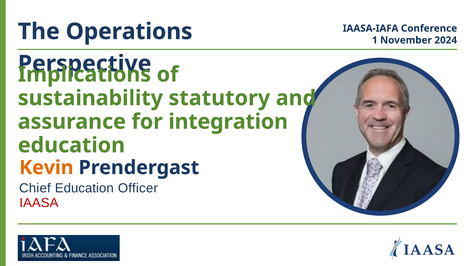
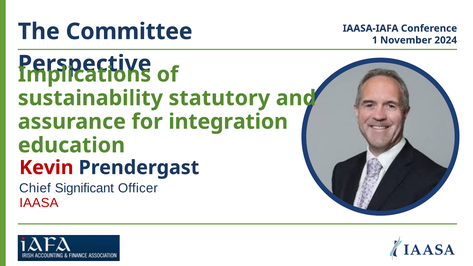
Operations: Operations -> Committee
Kevin colour: orange -> red
Chief Education: Education -> Significant
